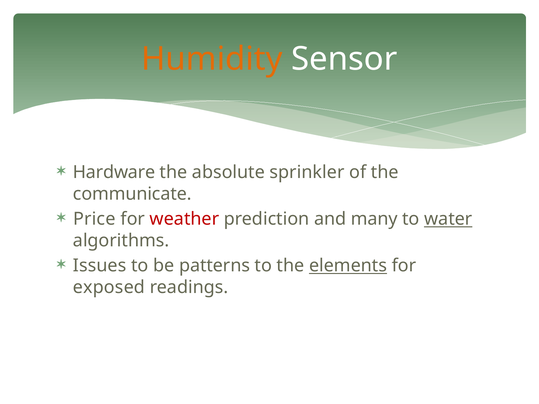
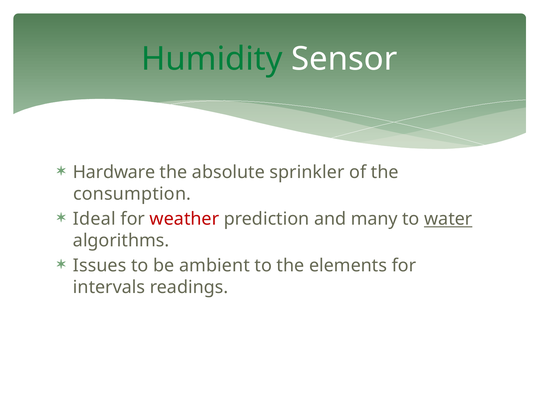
Humidity colour: orange -> green
communicate: communicate -> consumption
Price: Price -> Ideal
patterns: patterns -> ambient
elements underline: present -> none
exposed: exposed -> intervals
